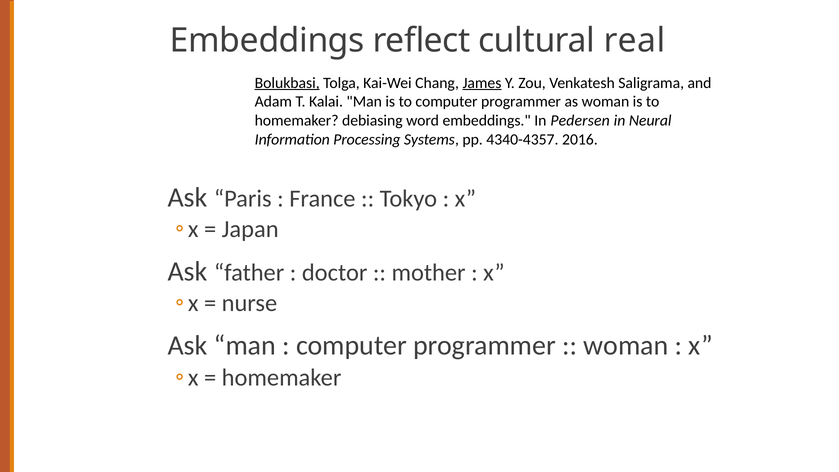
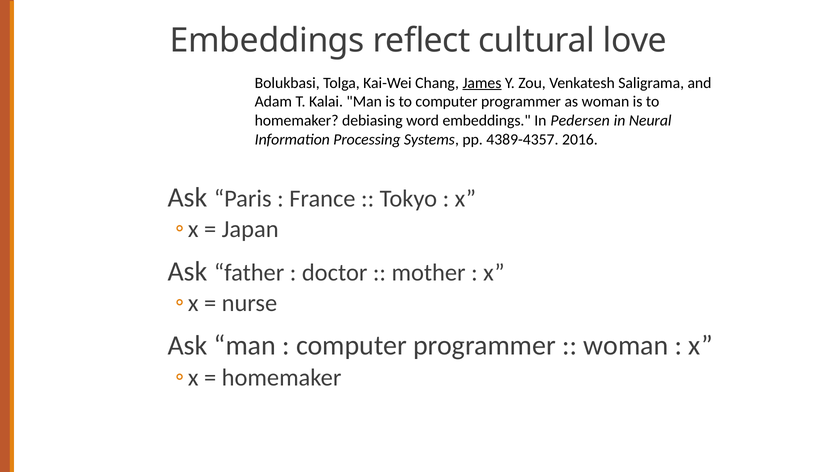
real: real -> love
Bolukbasi underline: present -> none
4340-4357: 4340-4357 -> 4389-4357
